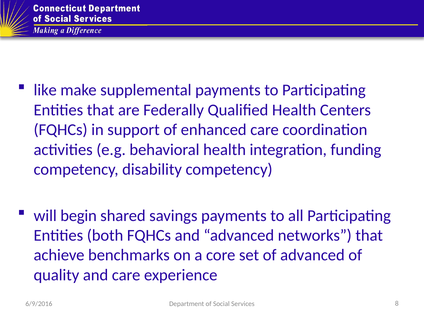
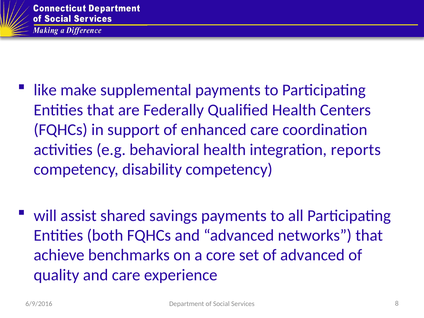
funding: funding -> reports
begin: begin -> assist
